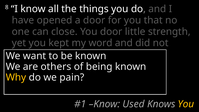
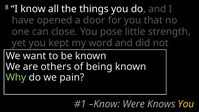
You door: door -> pose
Why colour: yellow -> light green
Used: Used -> Were
